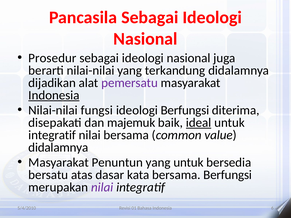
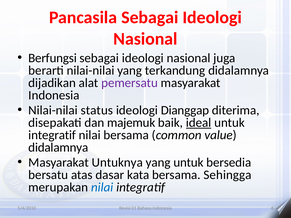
Prosedur: Prosedur -> Berfungsi
Indonesia at (54, 95) underline: present -> none
fungsi: fungsi -> status
ideologi Berfungsi: Berfungsi -> Dianggap
Penuntun: Penuntun -> Untuknya
bersama Berfungsi: Berfungsi -> Sehingga
nilai at (102, 187) colour: purple -> blue
